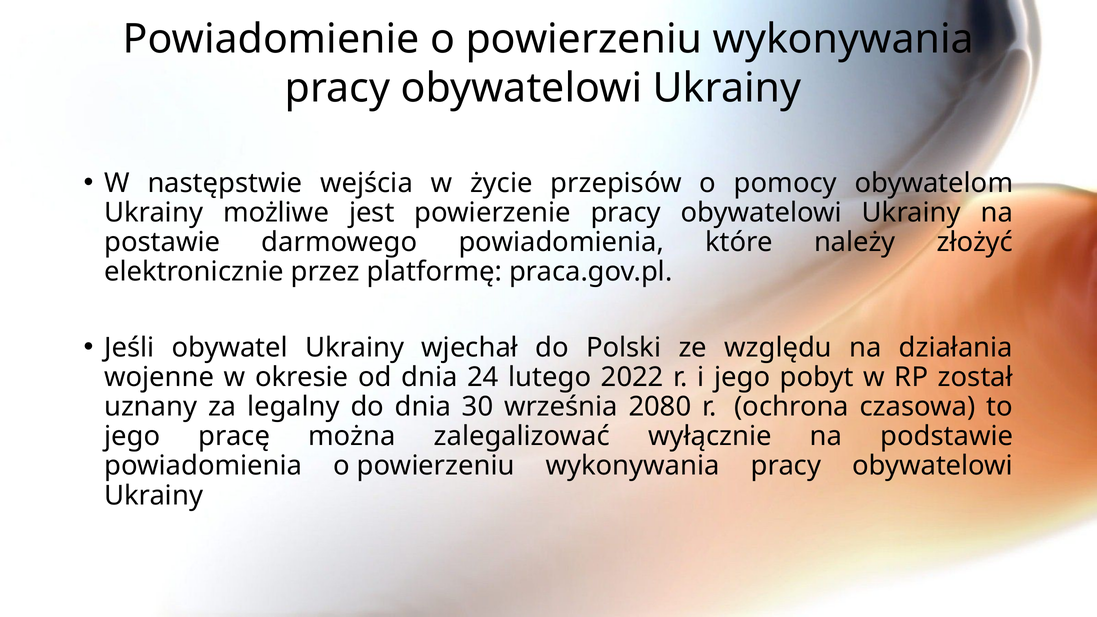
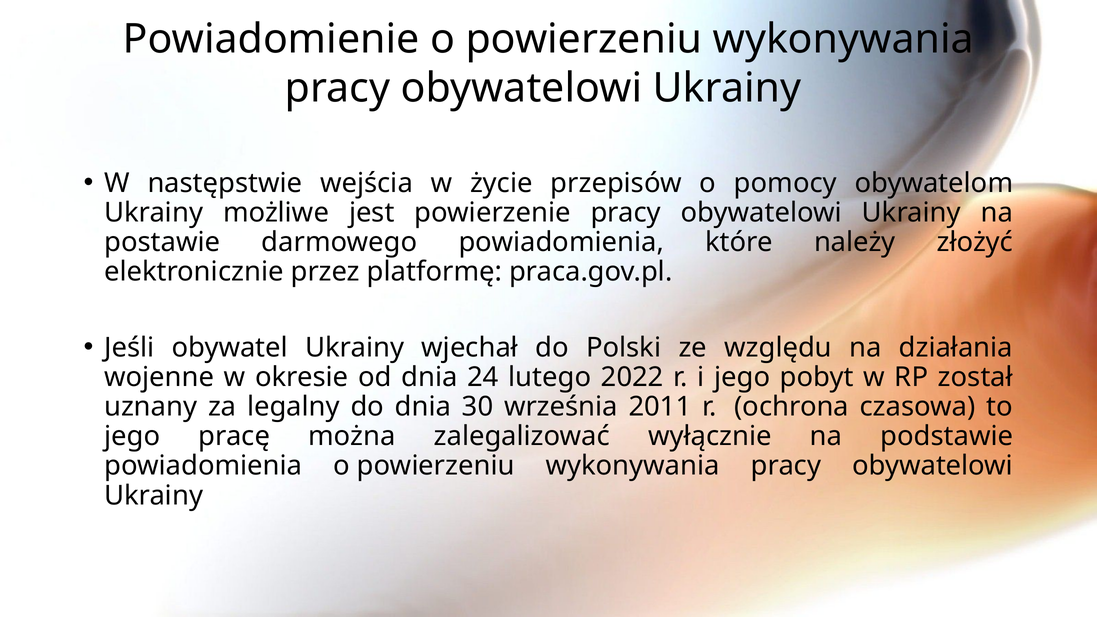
2080: 2080 -> 2011
